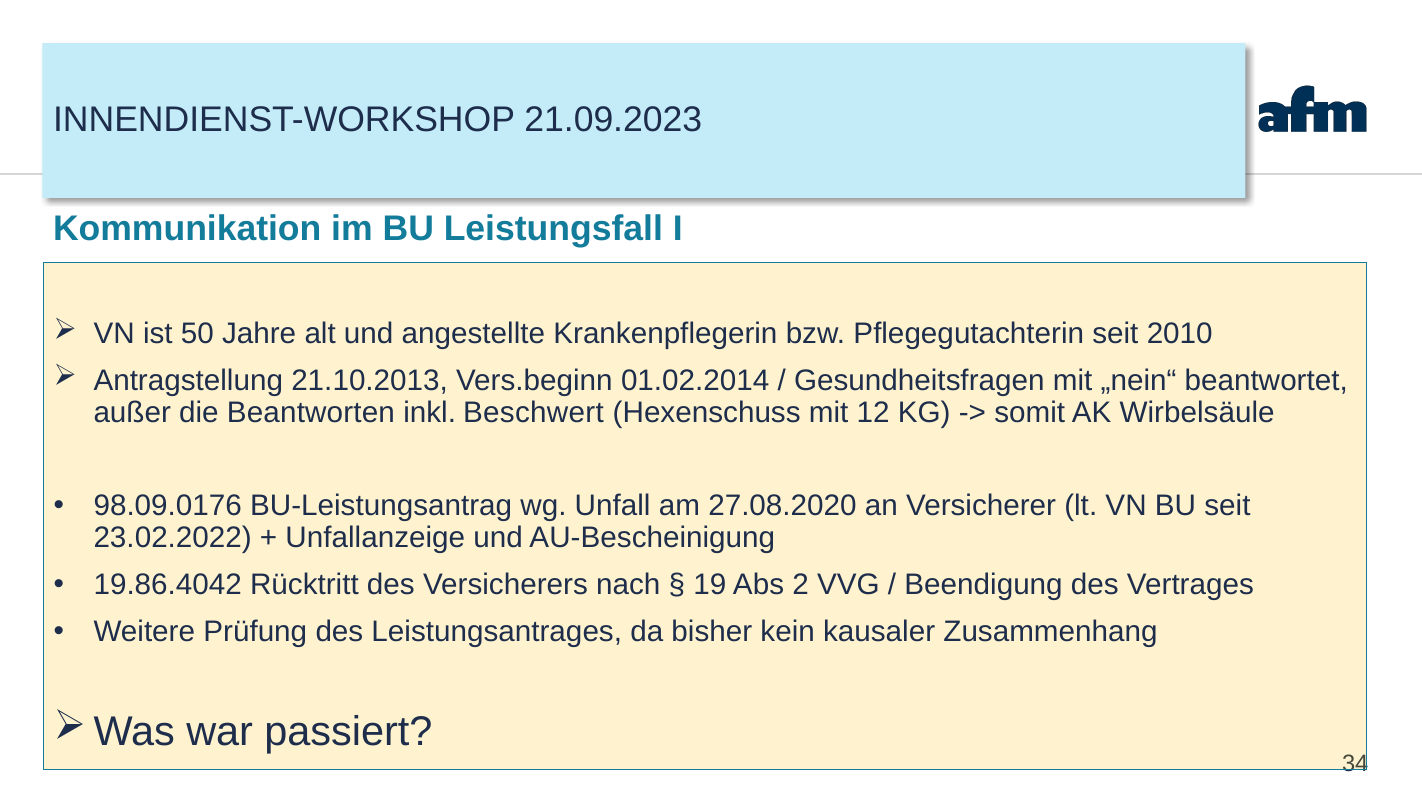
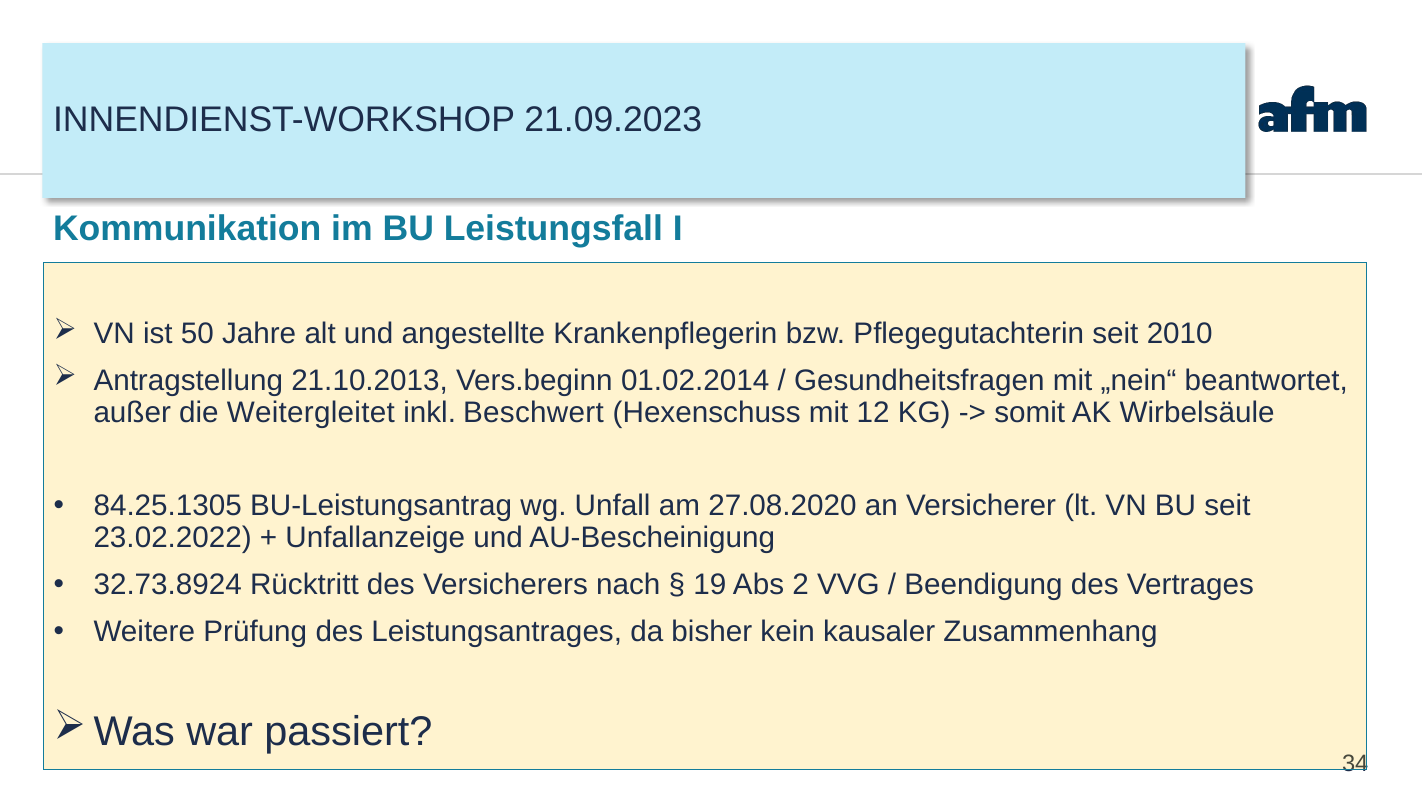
Beantworten: Beantworten -> Weitergleitet
98.09.0176: 98.09.0176 -> 84.25.1305
19.86.4042: 19.86.4042 -> 32.73.8924
